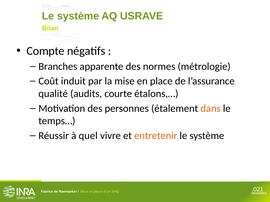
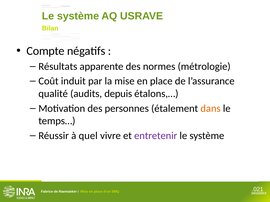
Branches: Branches -> Résultats
courte: courte -> depuis
entretenir colour: orange -> purple
